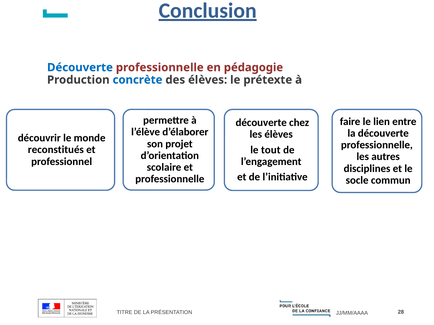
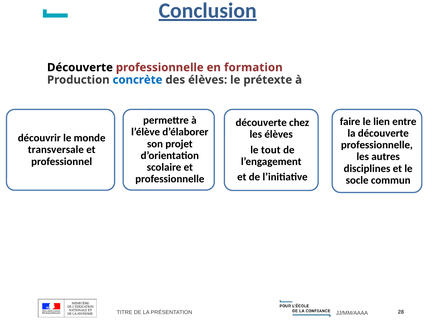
Découverte at (80, 68) colour: blue -> black
pédagogie: pédagogie -> formation
reconstitués: reconstitués -> transversale
